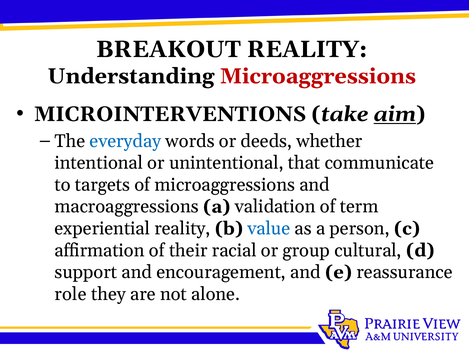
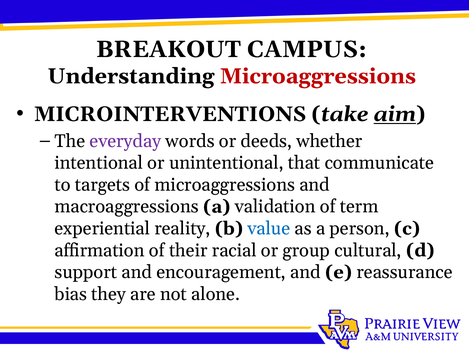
BREAKOUT REALITY: REALITY -> CAMPUS
everyday colour: blue -> purple
role: role -> bias
